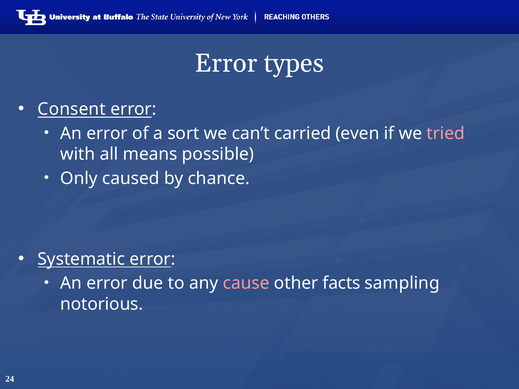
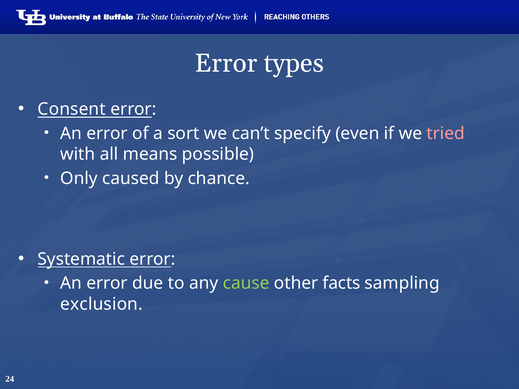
carried: carried -> specify
cause colour: pink -> light green
notorious: notorious -> exclusion
